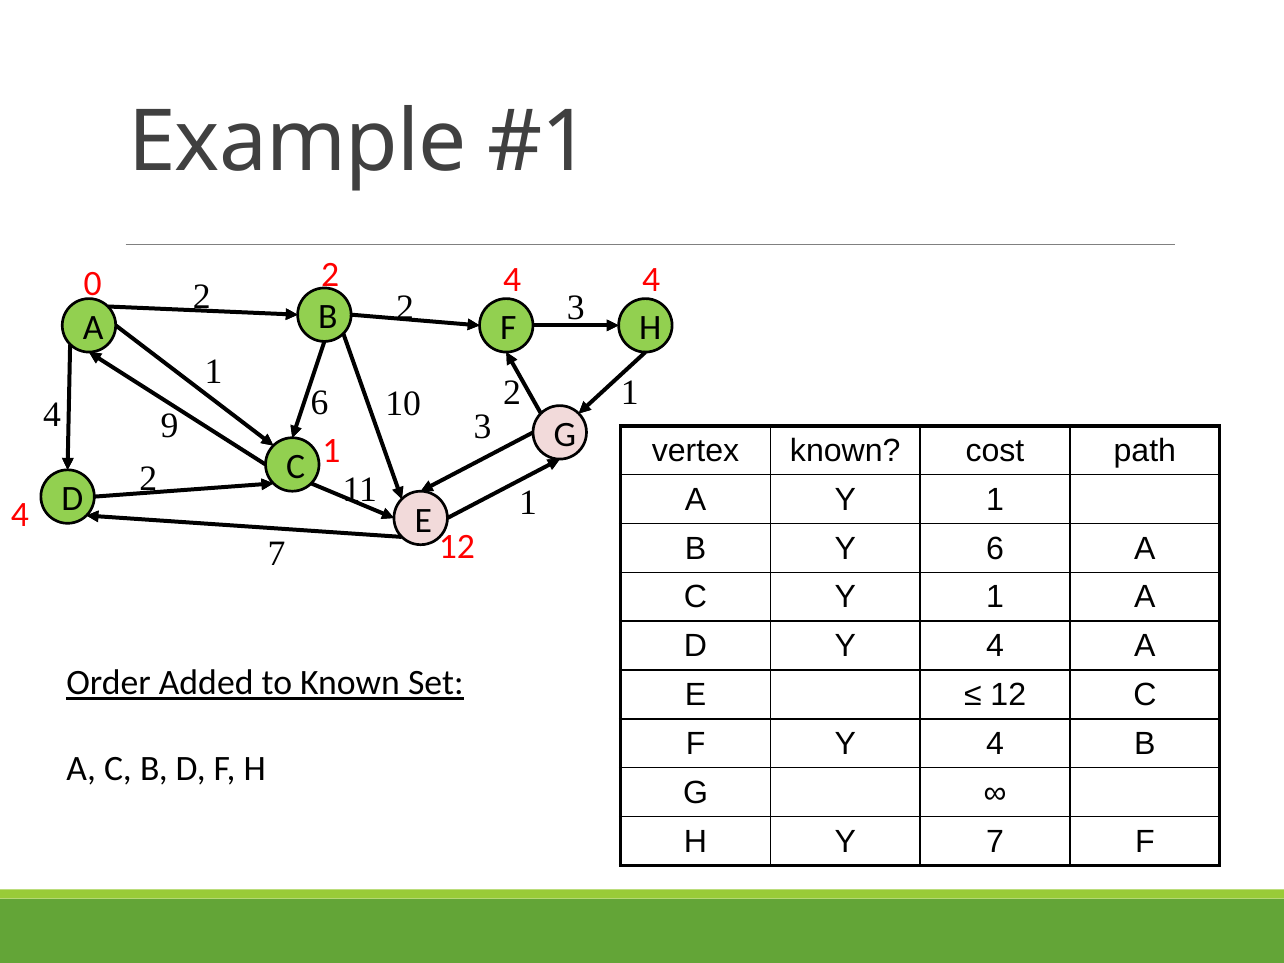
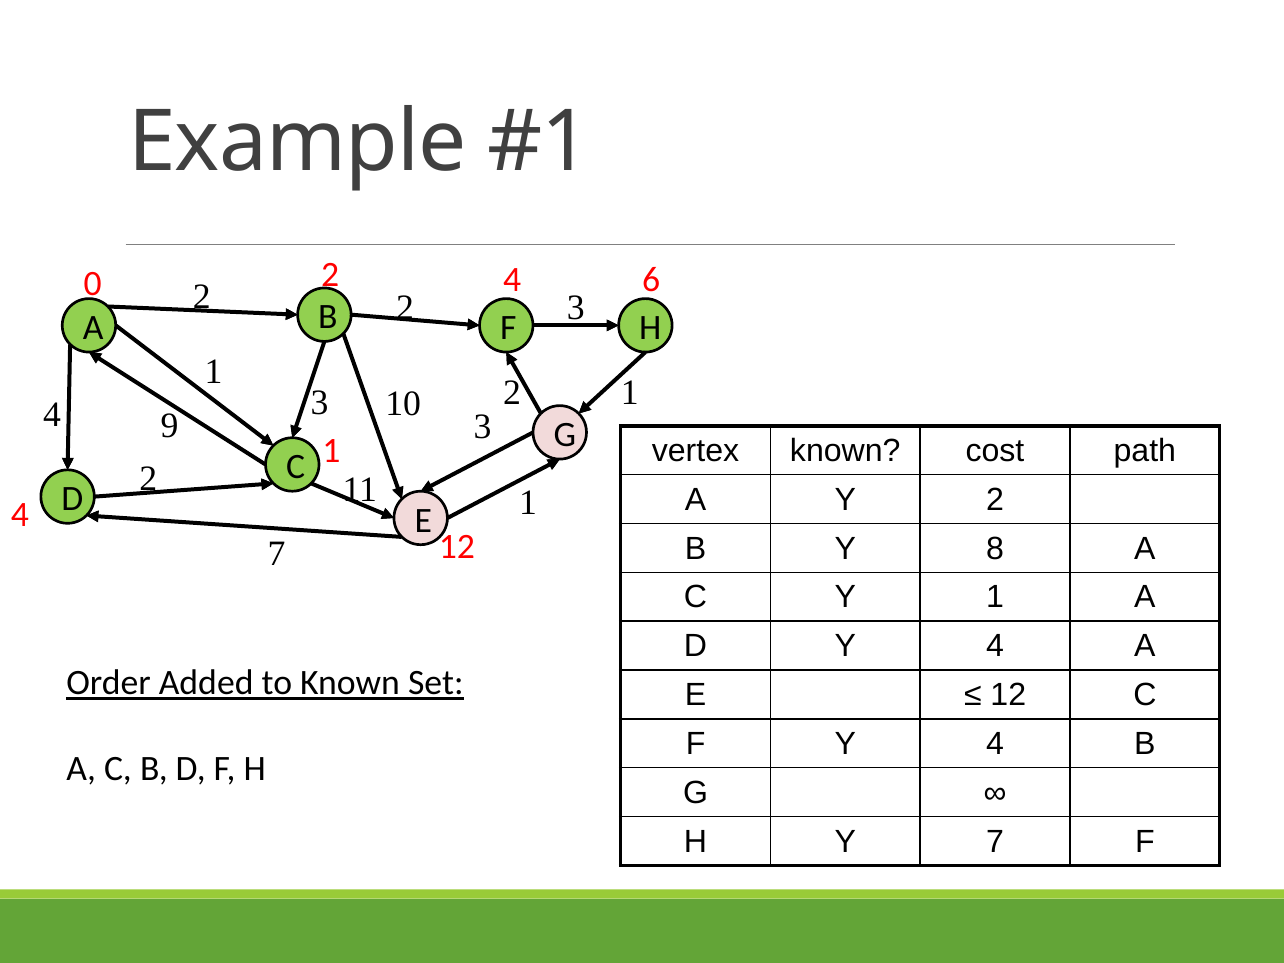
2 4 4: 4 -> 6
4 6: 6 -> 3
A Y 1: 1 -> 2
Y 6: 6 -> 8
